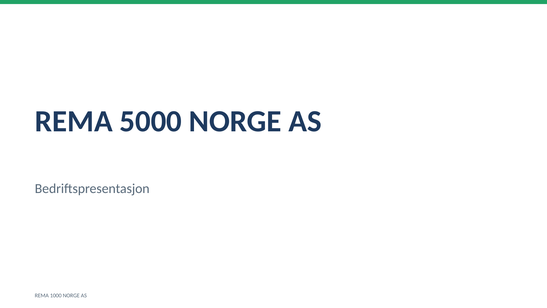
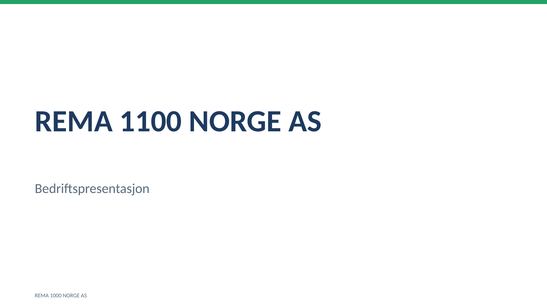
5000: 5000 -> 1100
